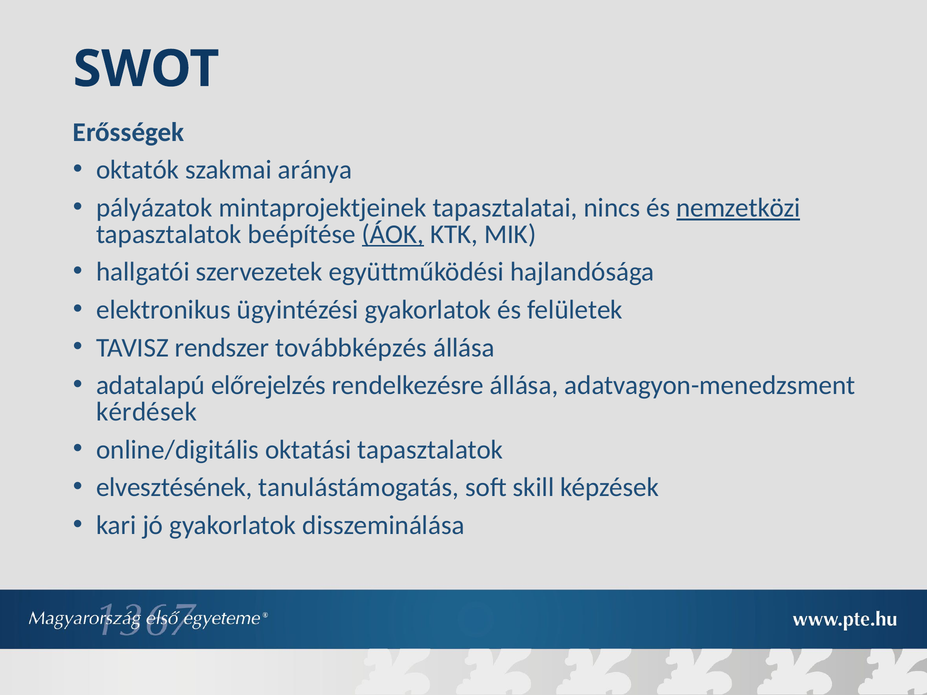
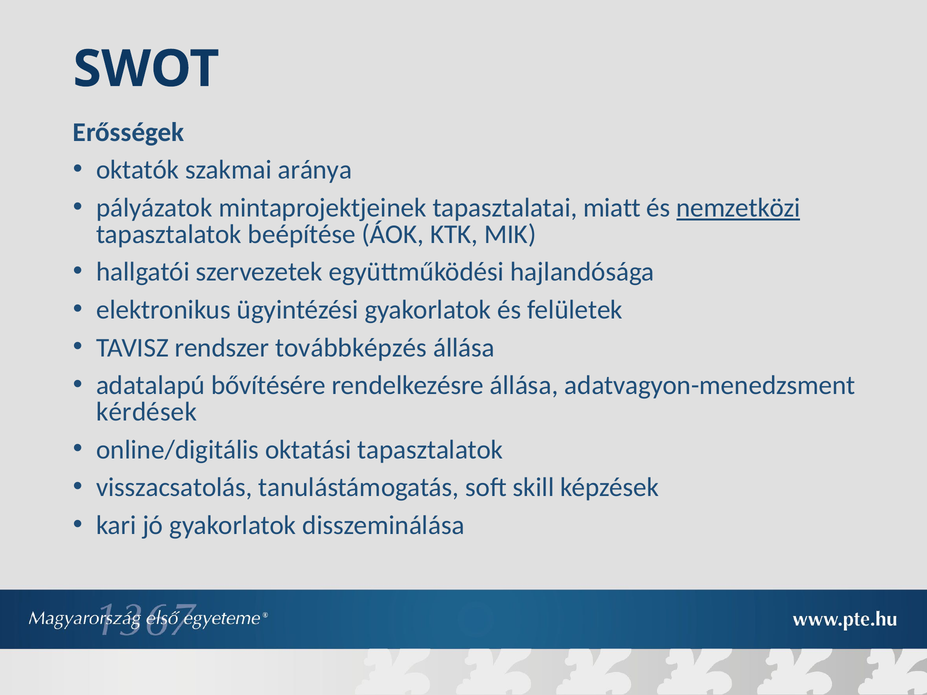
nincs: nincs -> miatt
ÁOK underline: present -> none
előrejelzés: előrejelzés -> bővítésére
elvesztésének: elvesztésének -> visszacsatolás
